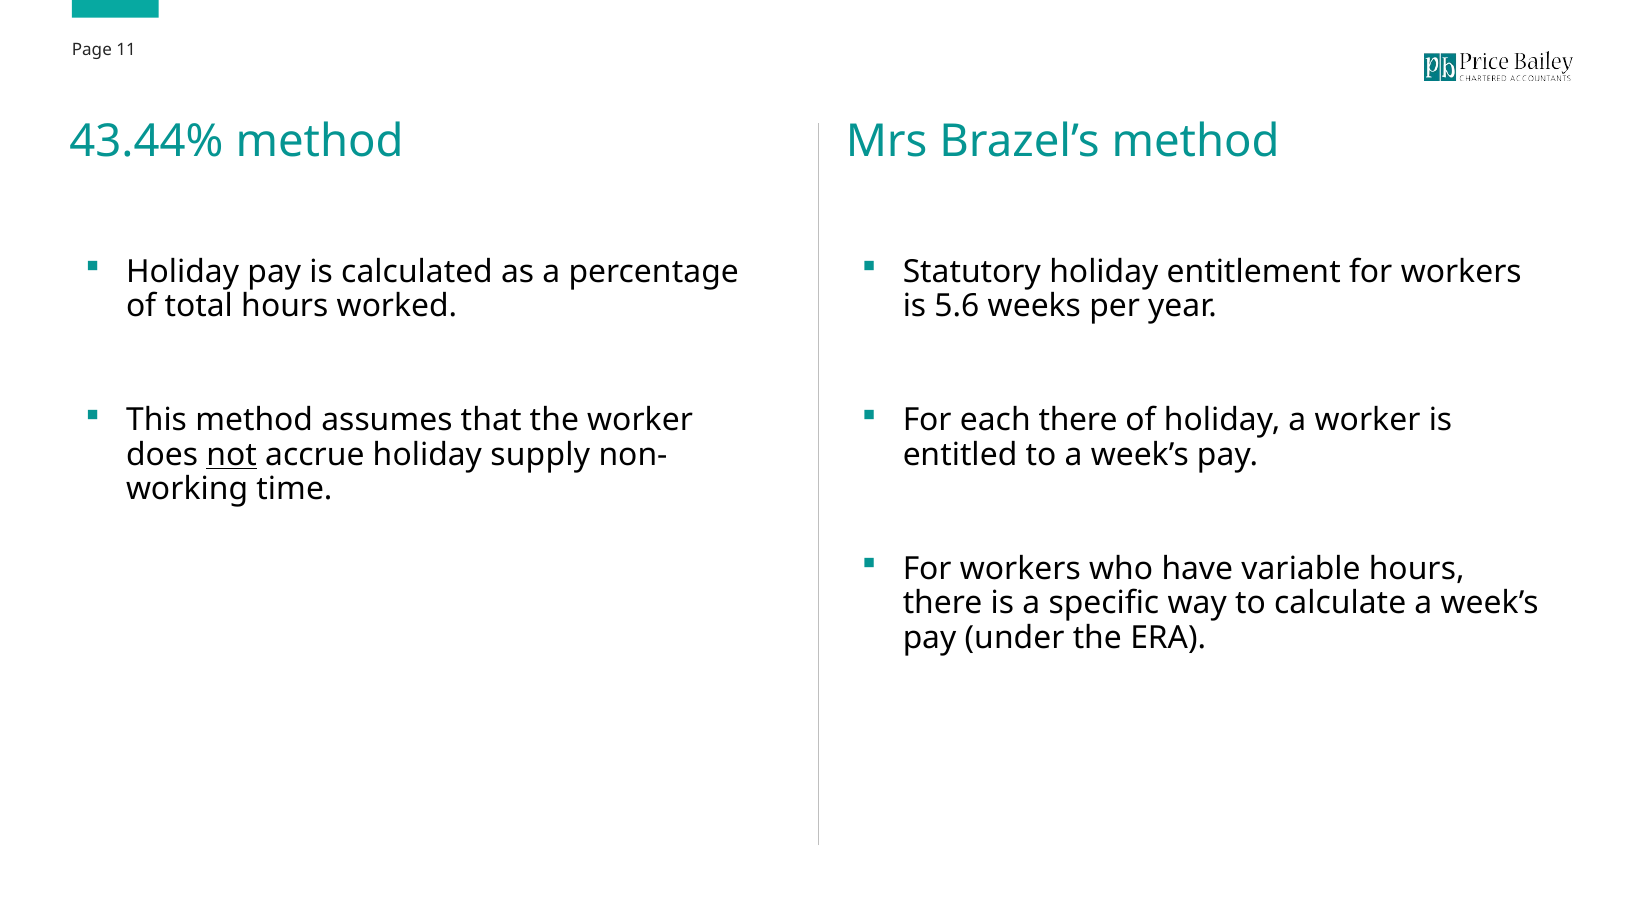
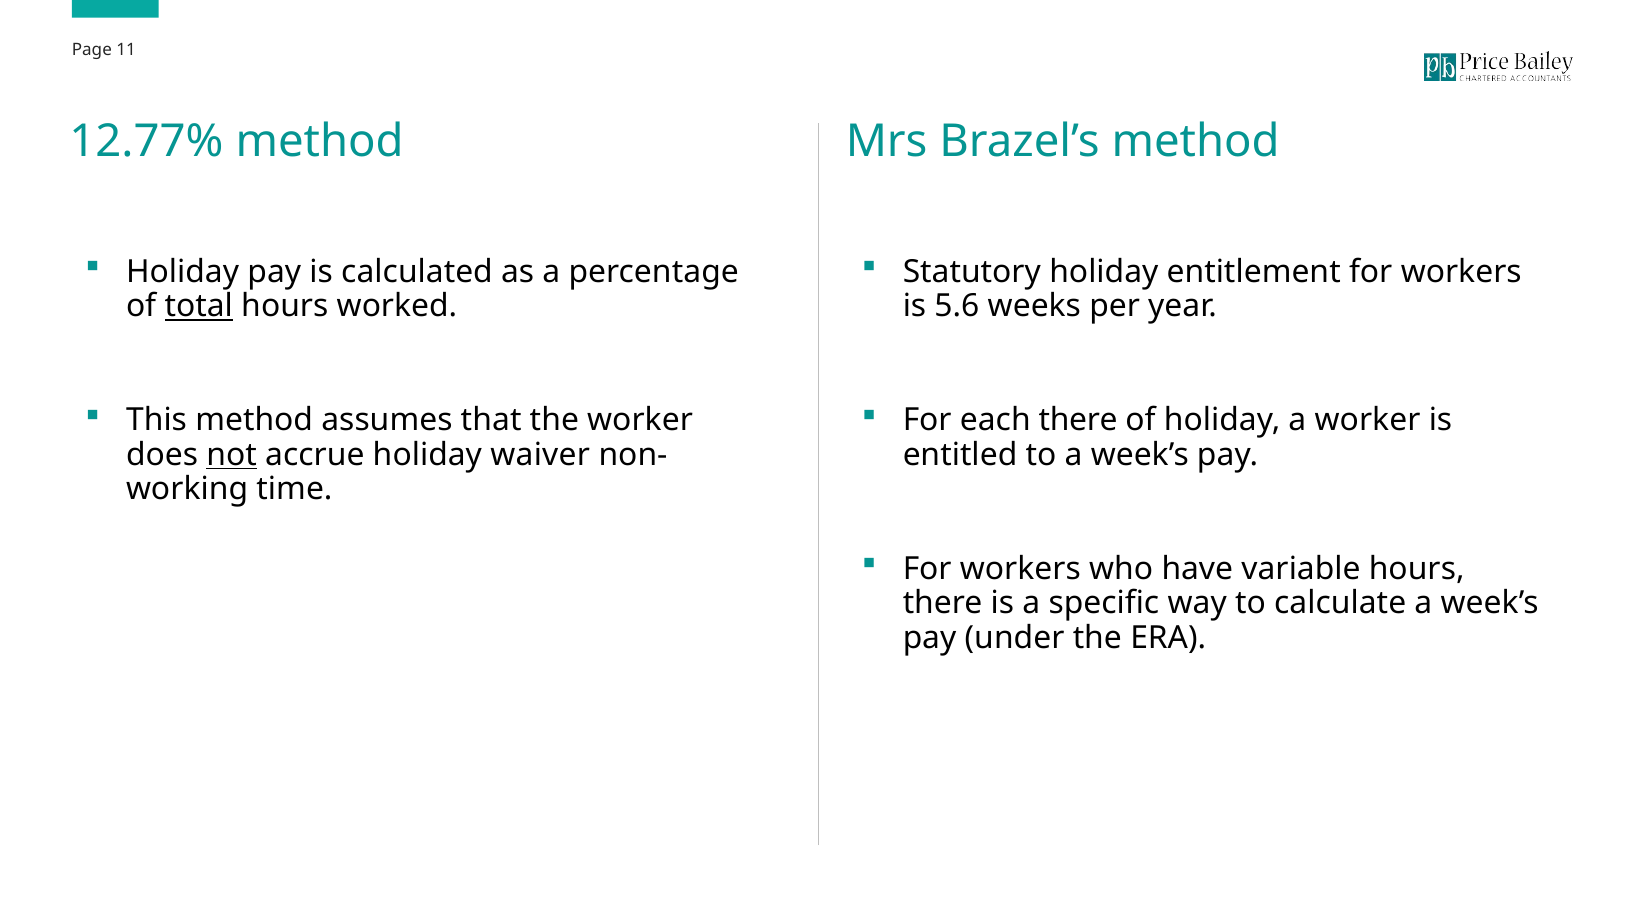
43.44%: 43.44% -> 12.77%
total underline: none -> present
supply: supply -> waiver
